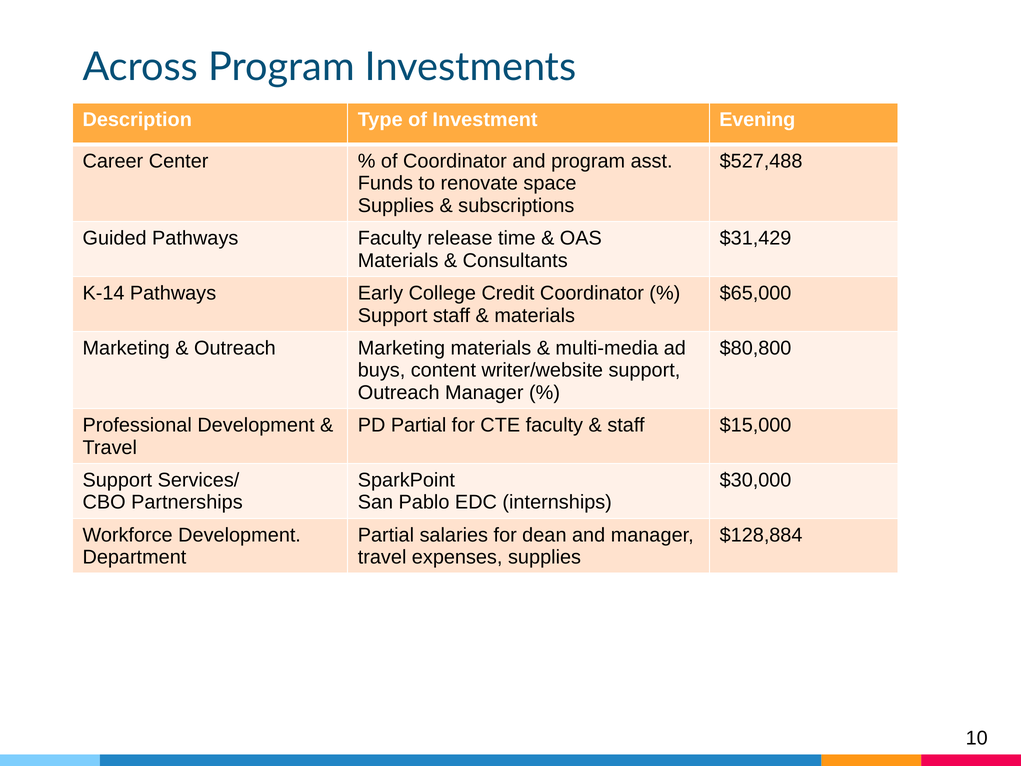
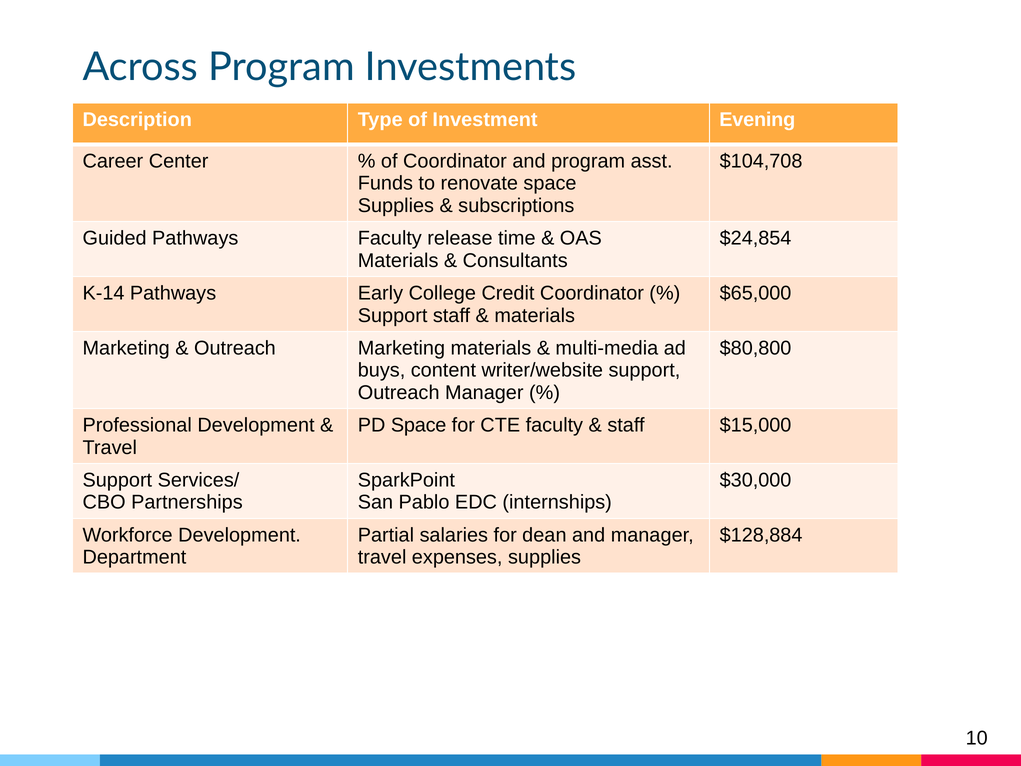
$527,488: $527,488 -> $104,708
$31,429: $31,429 -> $24,854
PD Partial: Partial -> Space
